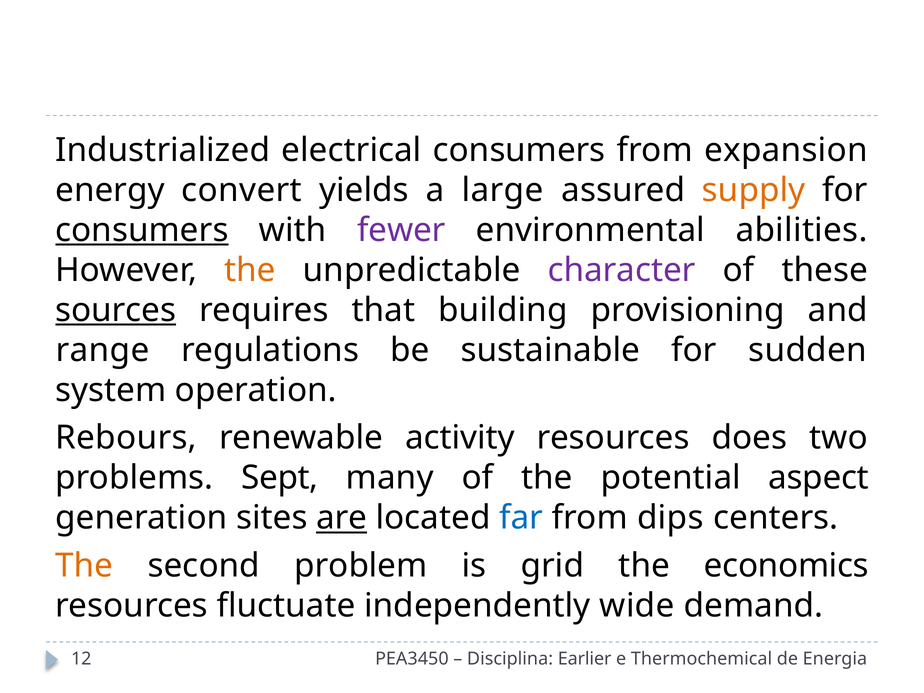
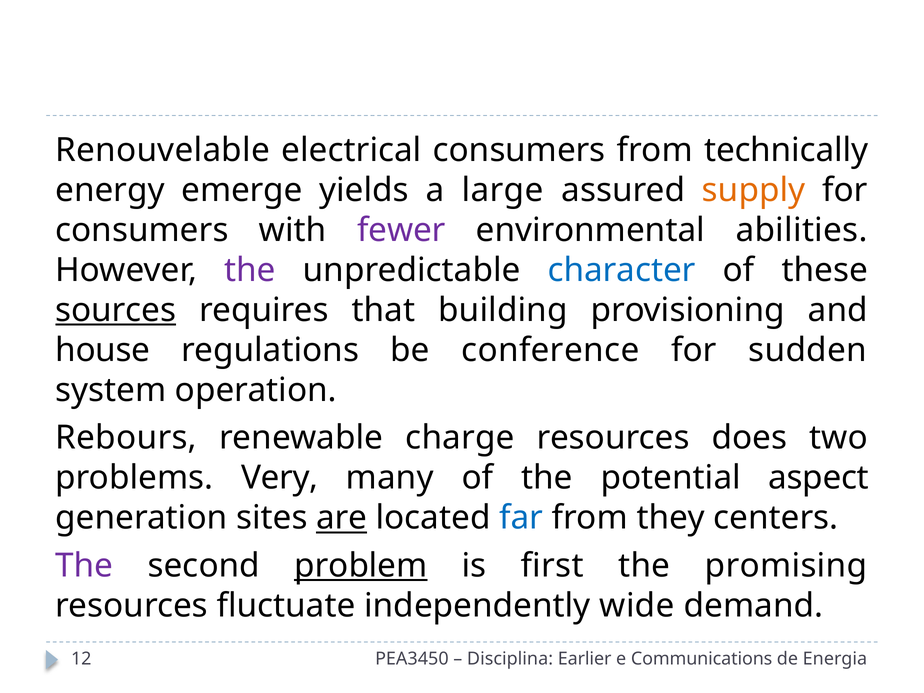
Industrialized: Industrialized -> Renouvelable
expansion: expansion -> technically
convert: convert -> emerge
consumers at (142, 230) underline: present -> none
the at (250, 270) colour: orange -> purple
character colour: purple -> blue
range: range -> house
sustainable: sustainable -> conference
activity: activity -> charge
Sept: Sept -> Very
dips: dips -> they
The at (84, 566) colour: orange -> purple
problem underline: none -> present
grid: grid -> first
economics: economics -> promising
Thermochemical: Thermochemical -> Communications
